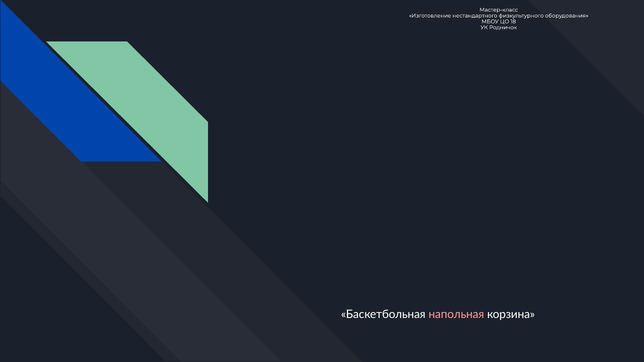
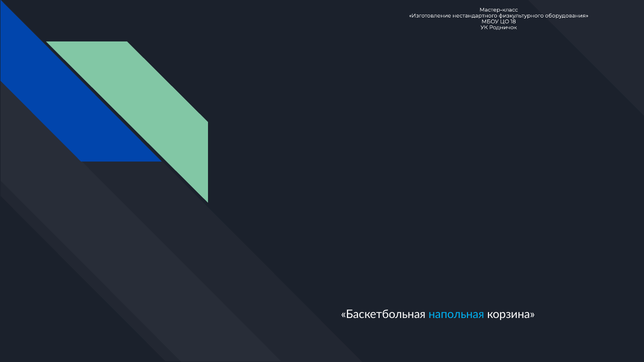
напольная colour: pink -> light blue
